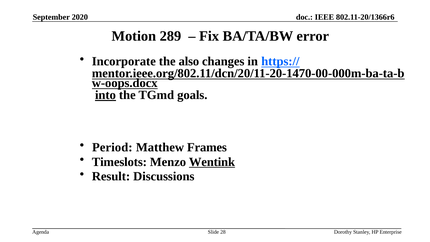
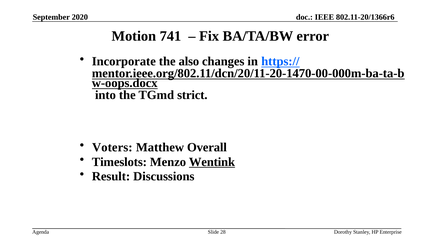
289: 289 -> 741
into underline: present -> none
goals: goals -> strict
Period: Period -> Voters
Frames: Frames -> Overall
